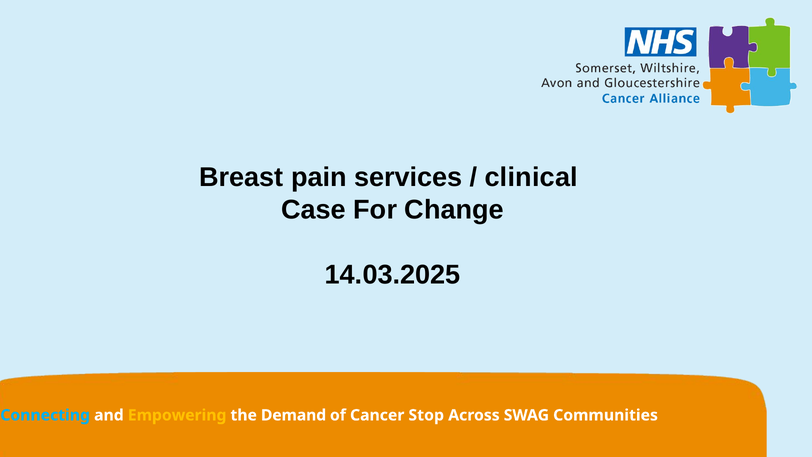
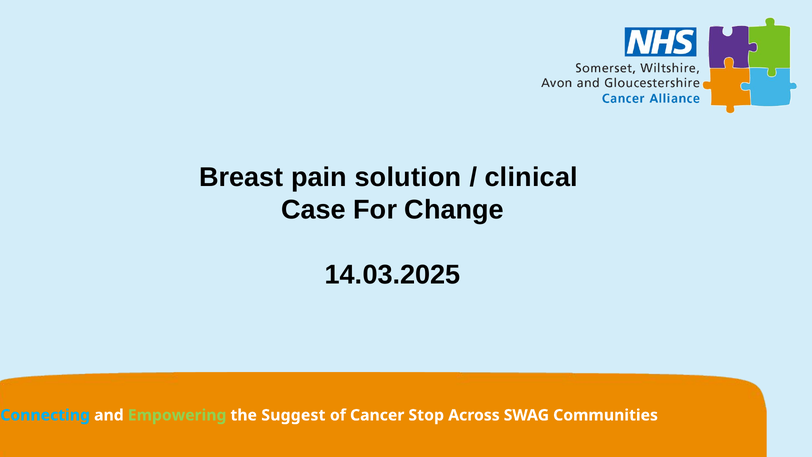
services: services -> solution
Empowering colour: yellow -> light green
Demand: Demand -> Suggest
